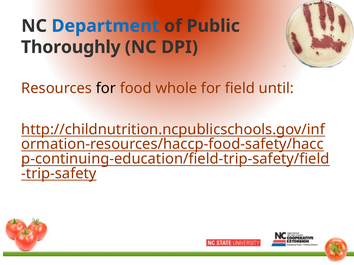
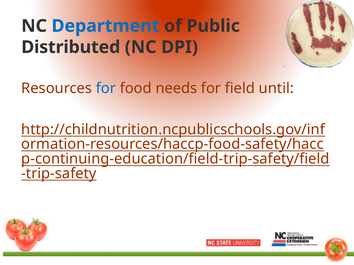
Thoroughly: Thoroughly -> Distributed
for at (106, 88) colour: black -> blue
whole: whole -> needs
